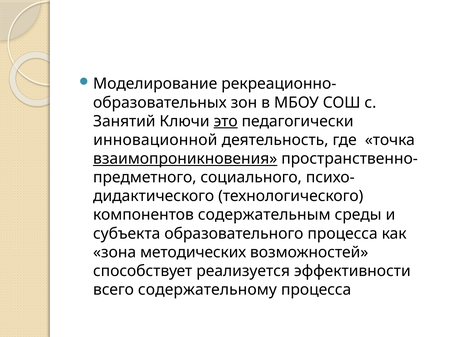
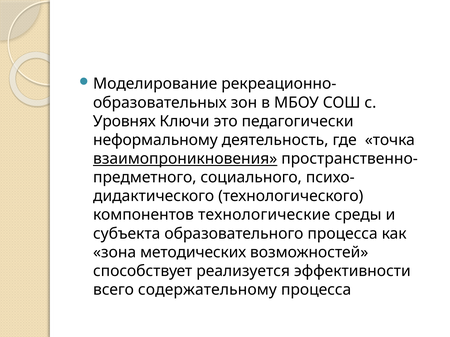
Занятий: Занятий -> Уровнях
это underline: present -> none
инновационной: инновационной -> неформальному
содержательным: содержательным -> технологические
